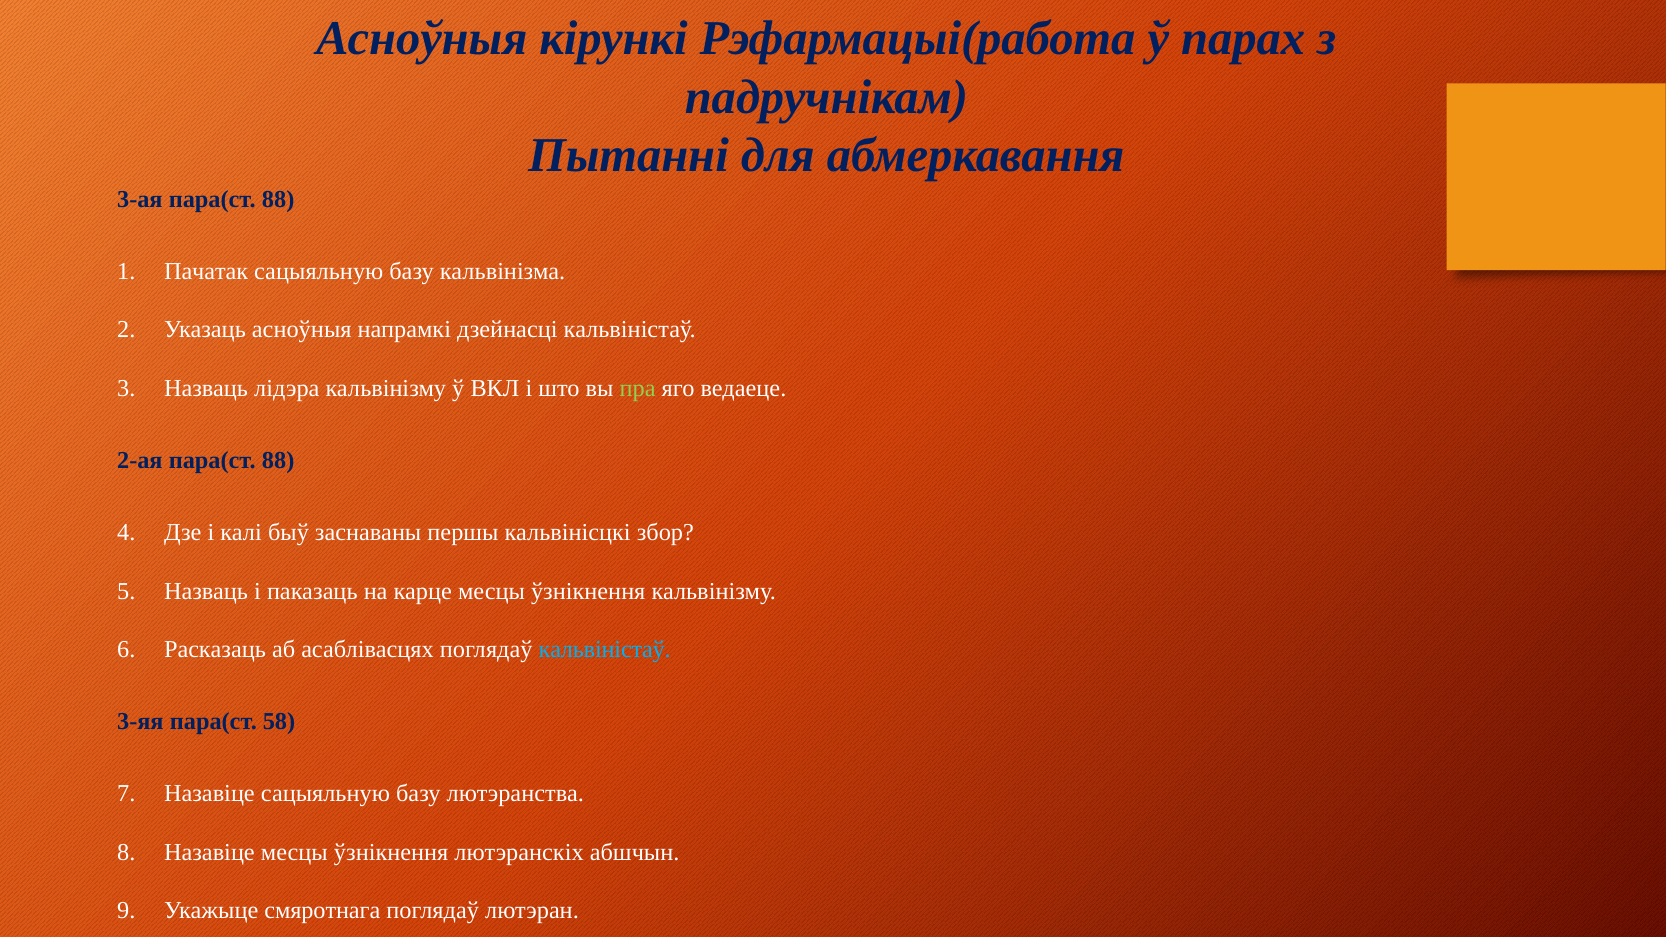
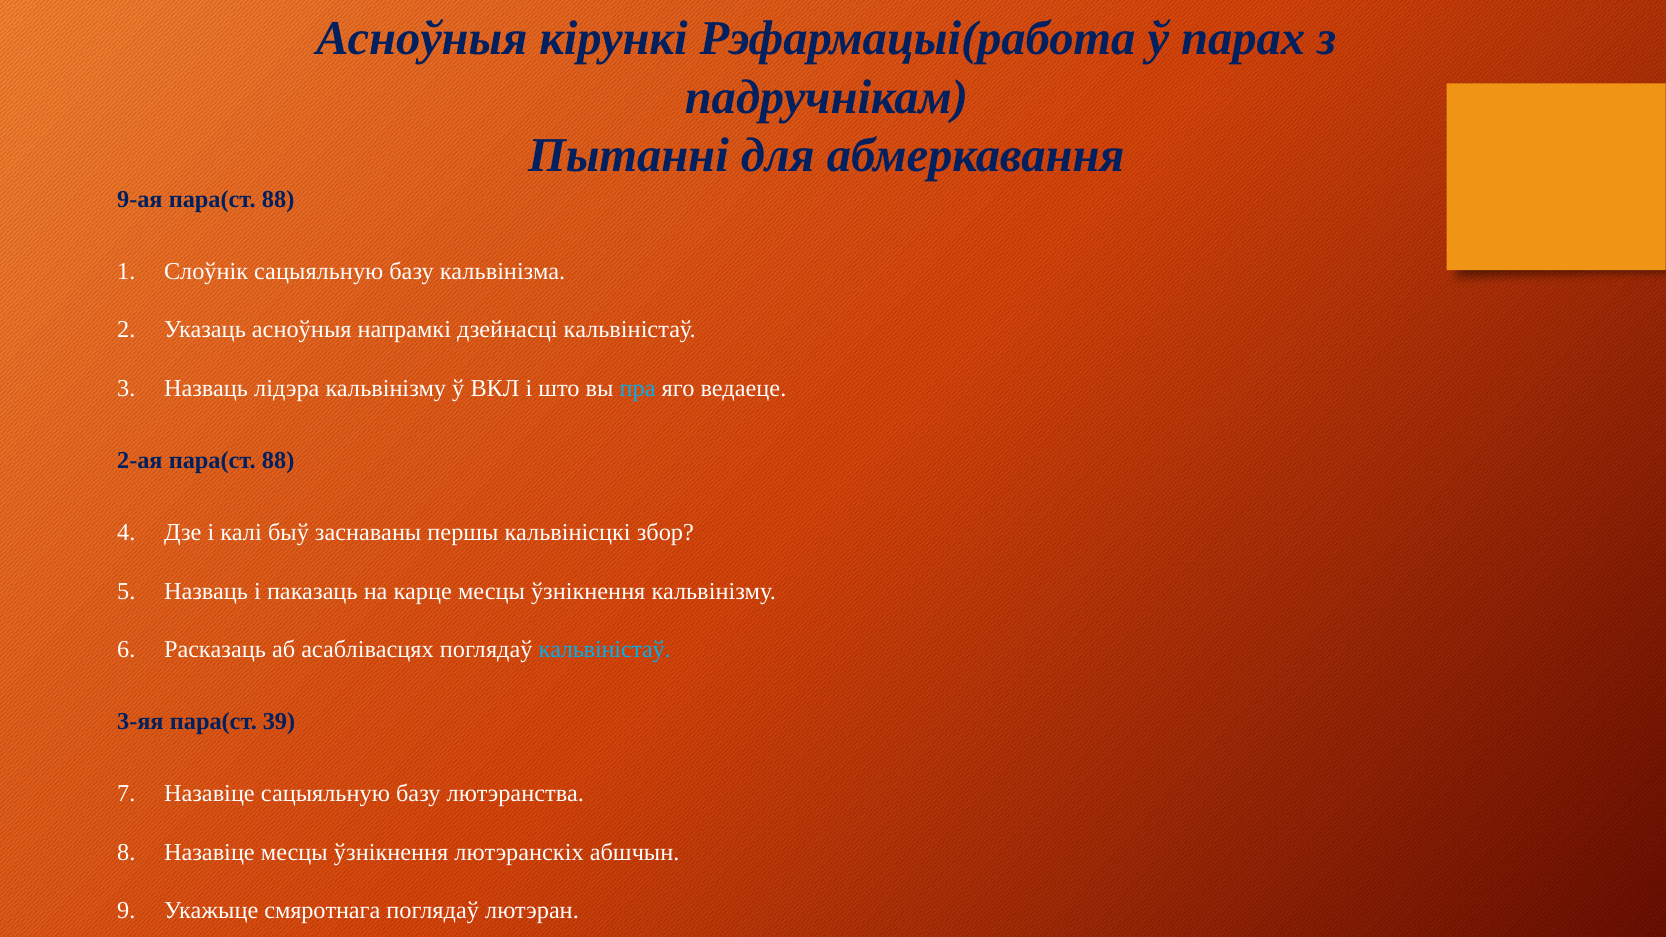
3-ая: 3-ая -> 9-ая
Пачатак: Пачатак -> Слоўнік
пра colour: light green -> light blue
58: 58 -> 39
